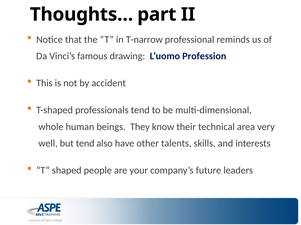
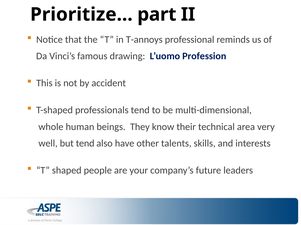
Thoughts…: Thoughts… -> Prioritize…
T-narrow: T-narrow -> T-annoys
